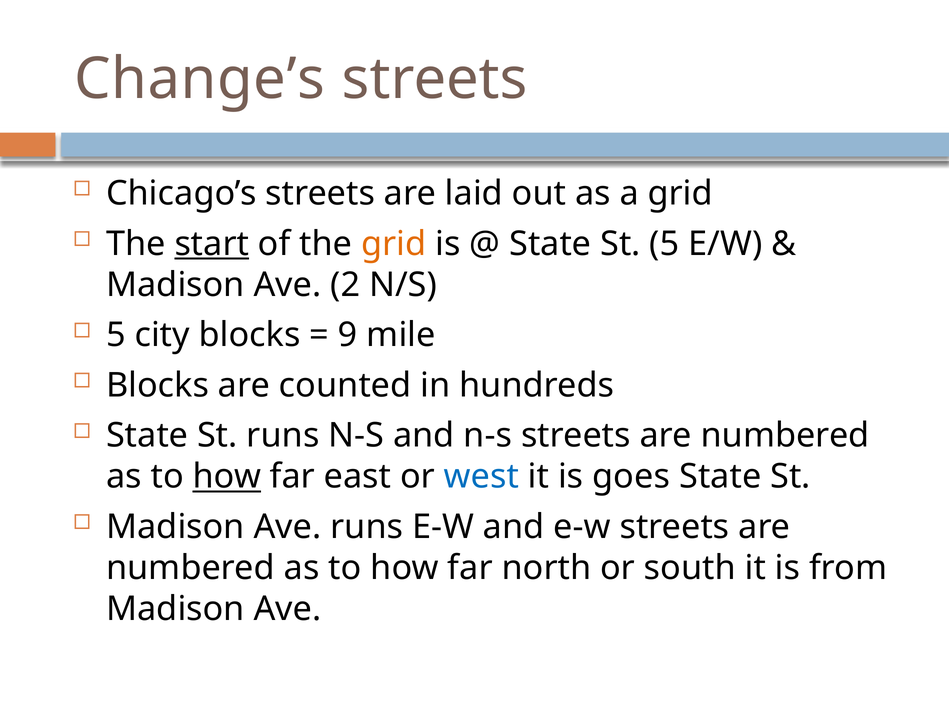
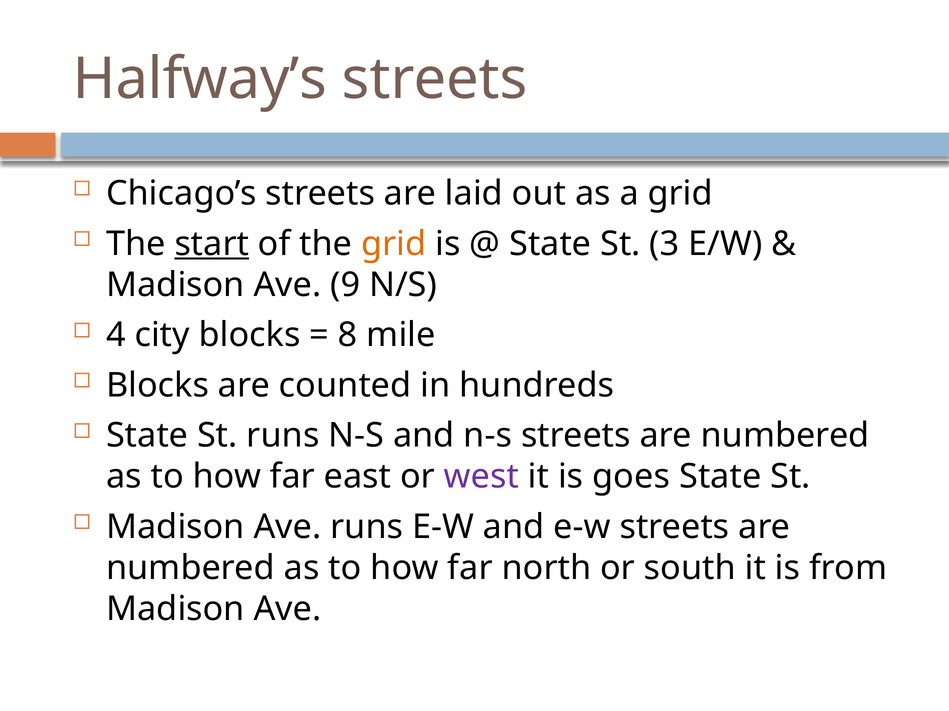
Change’s: Change’s -> Halfway’s
St 5: 5 -> 3
2: 2 -> 9
5 at (116, 335): 5 -> 4
9: 9 -> 8
how at (227, 477) underline: present -> none
west colour: blue -> purple
